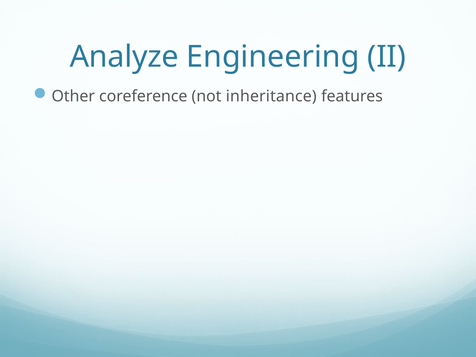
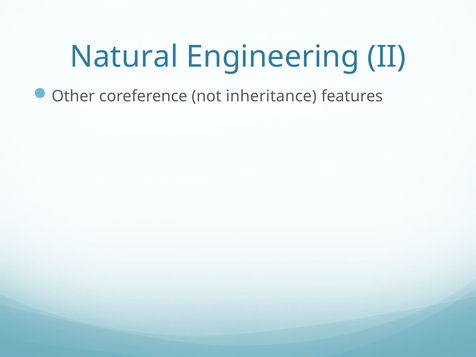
Analyze: Analyze -> Natural
